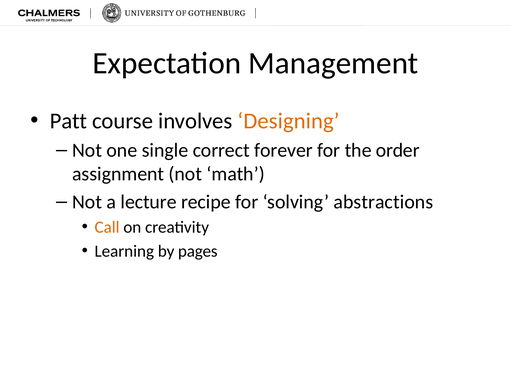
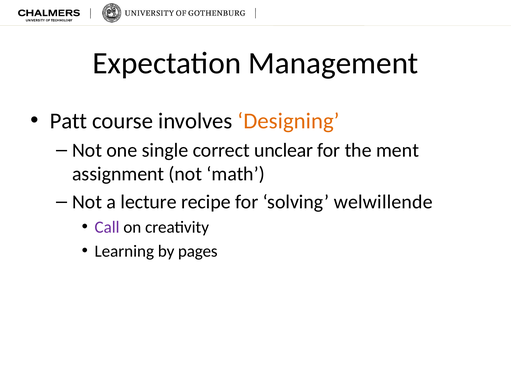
forever: forever -> unclear
order: order -> ment
abstractions: abstractions -> welwillende
Call colour: orange -> purple
